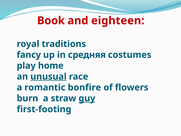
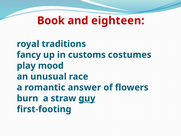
средняя: средняя -> customs
home: home -> mood
unusual underline: present -> none
bonfire: bonfire -> answer
